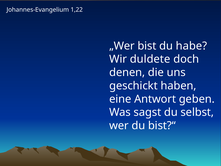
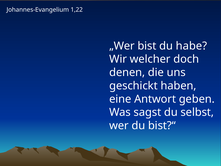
duldete: duldete -> welcher
